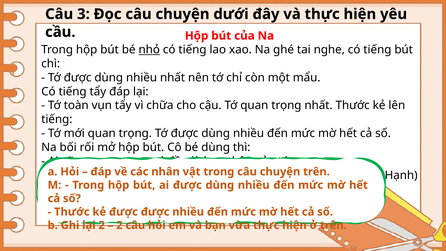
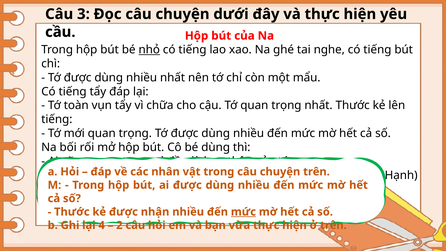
được được: được -> nhận
mức at (243, 212) underline: none -> present
lại 2: 2 -> 4
